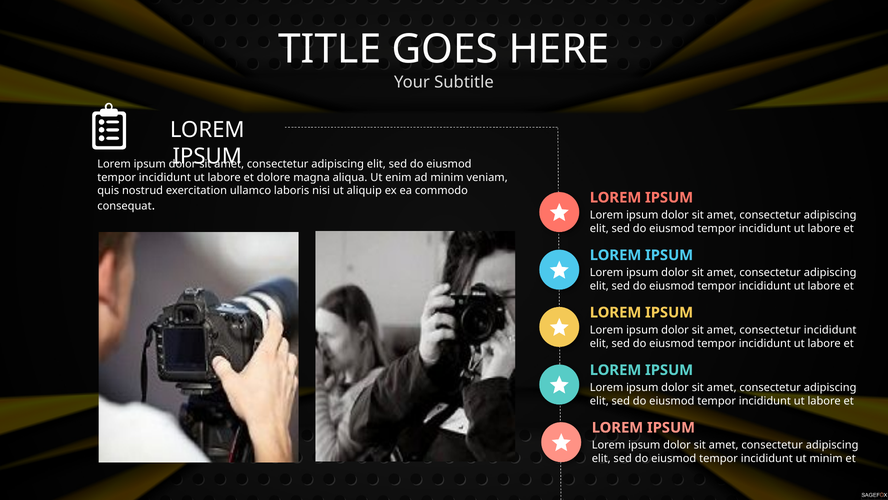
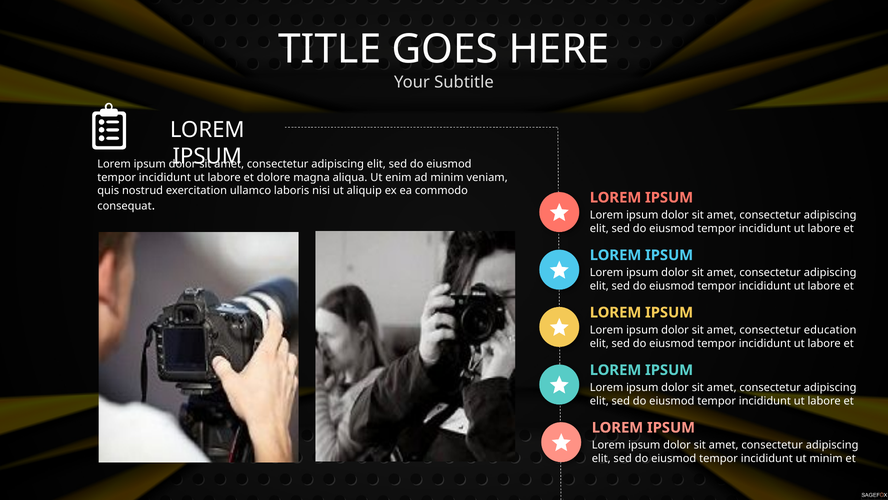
consectetur incididunt: incididunt -> education
